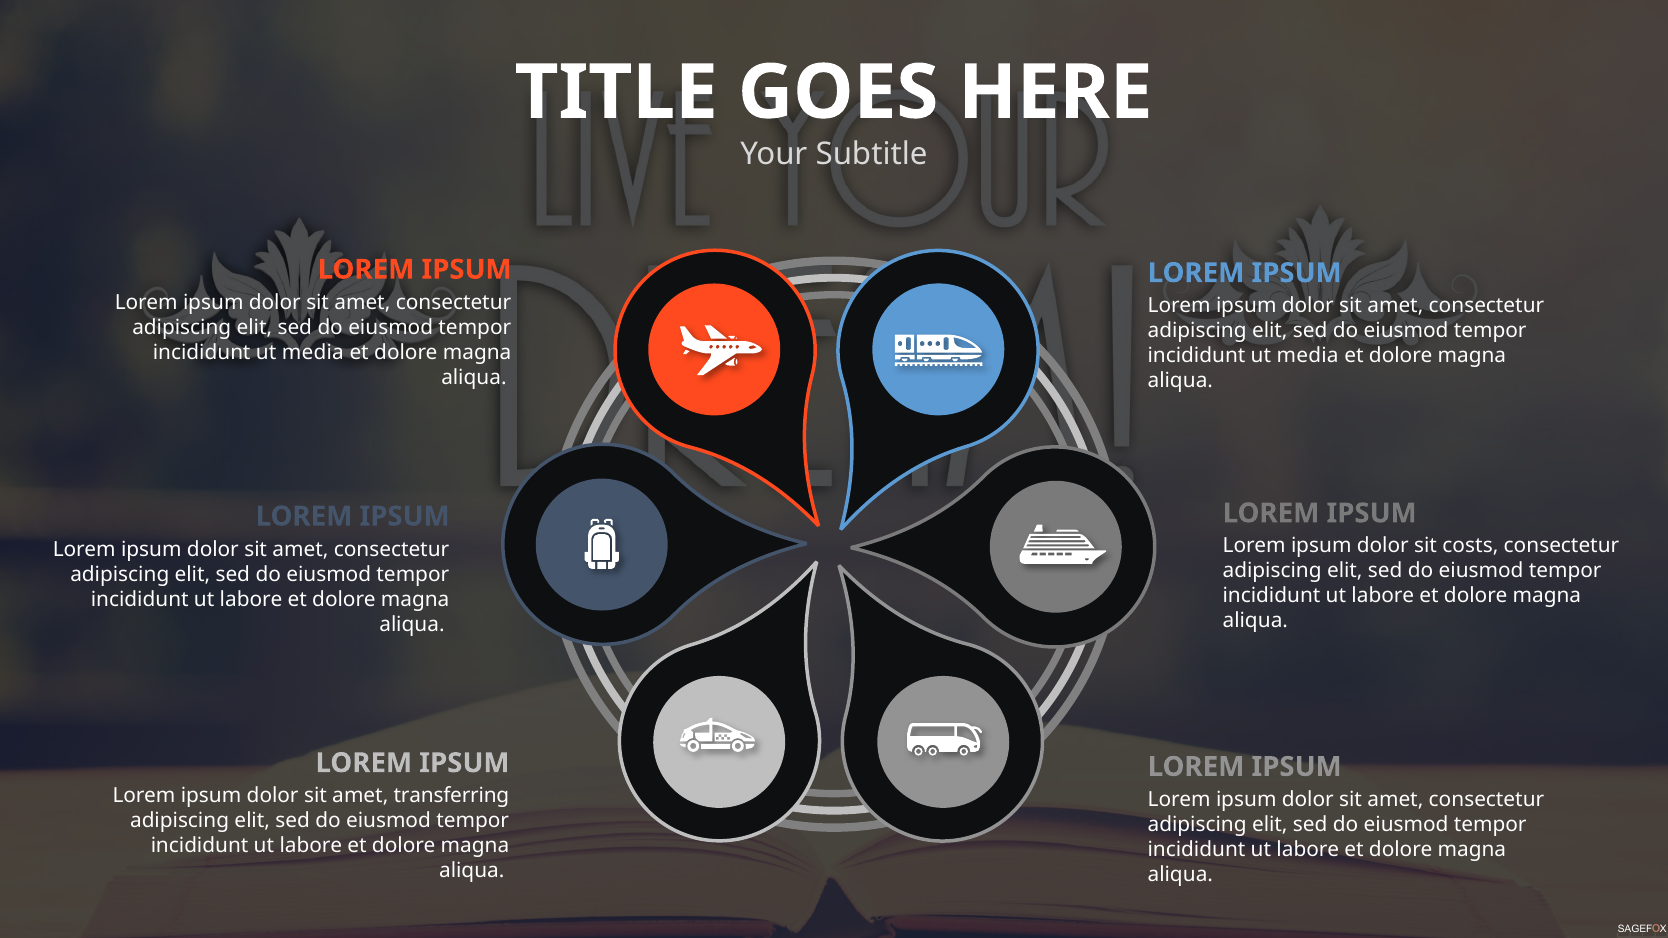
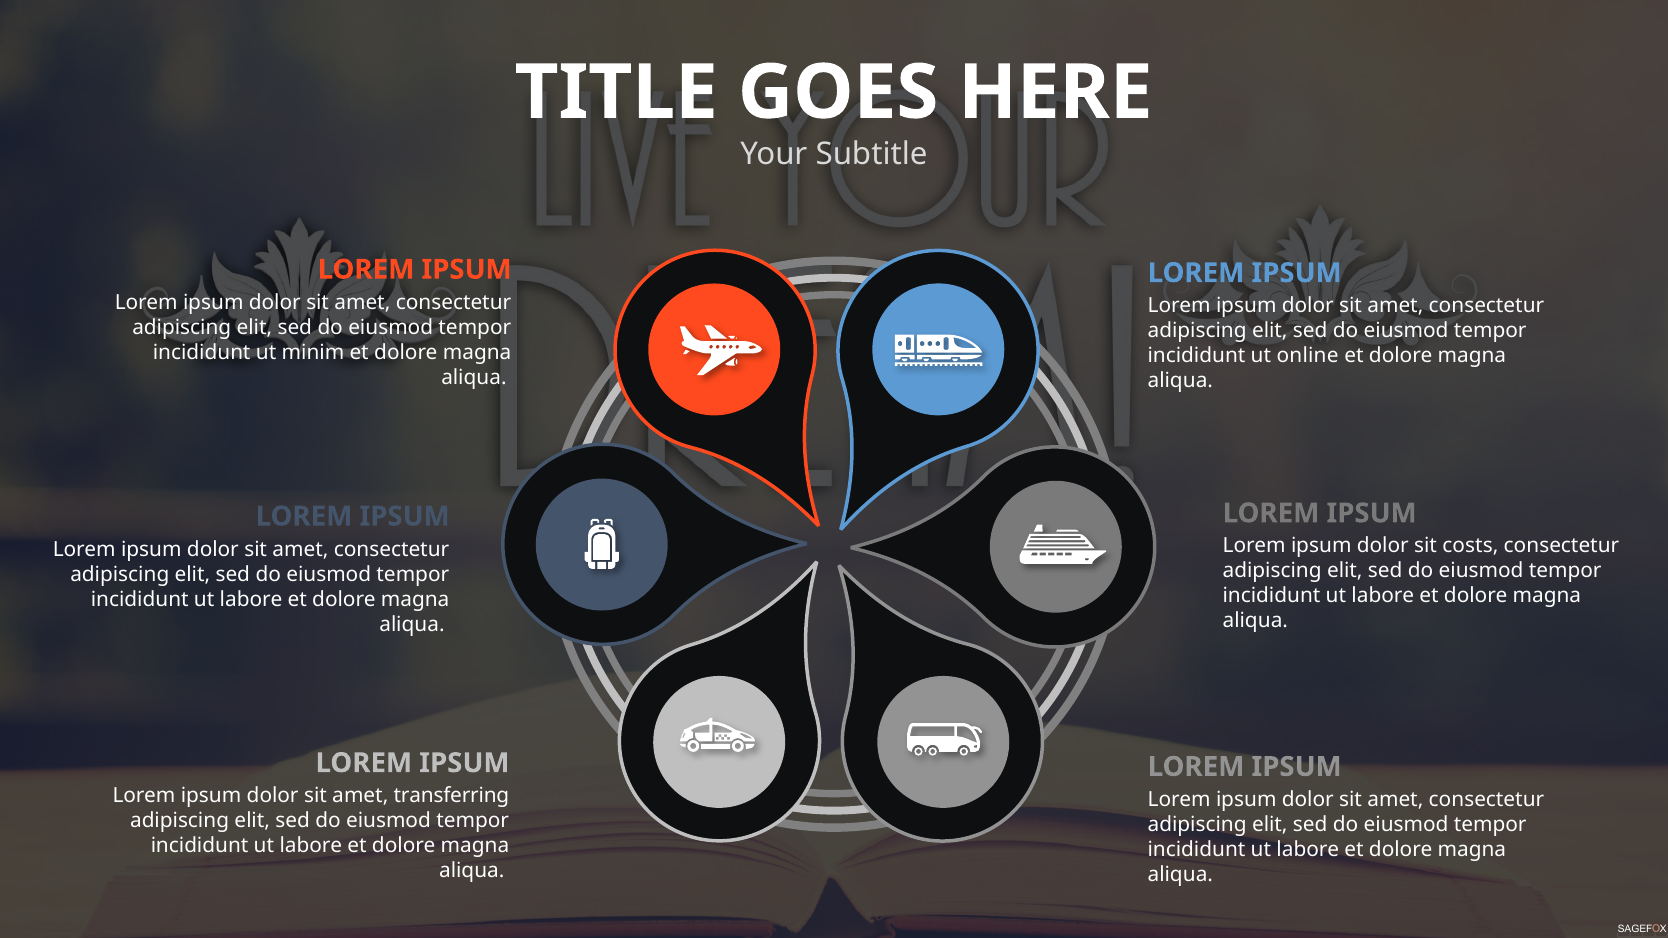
media at (313, 353): media -> minim
media at (1308, 356): media -> online
